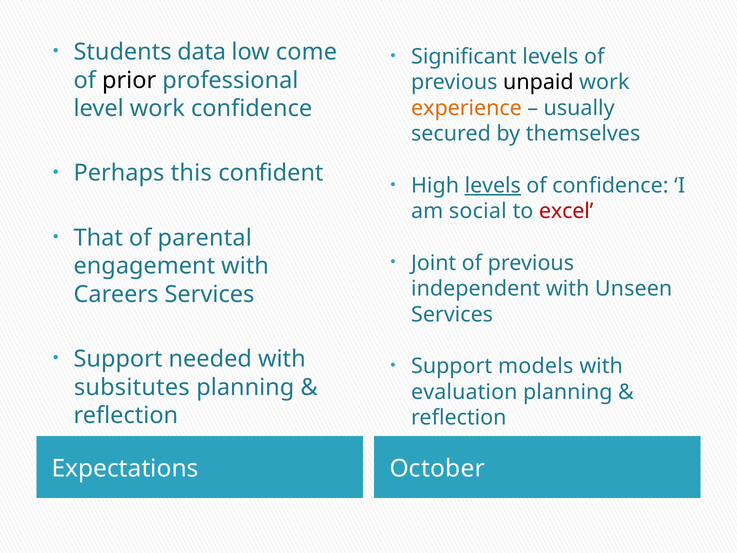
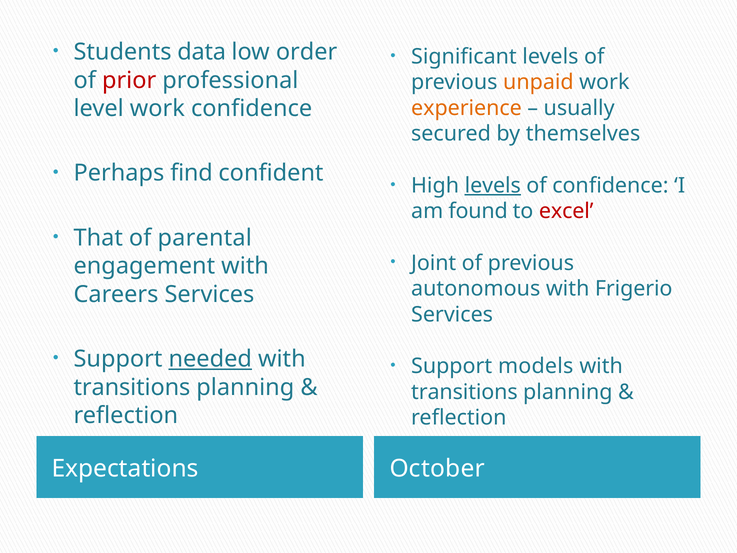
come: come -> order
prior colour: black -> red
unpaid colour: black -> orange
this: this -> find
social: social -> found
independent: independent -> autonomous
Unseen: Unseen -> Frigerio
needed underline: none -> present
subsitutes at (132, 387): subsitutes -> transitions
evaluation at (464, 392): evaluation -> transitions
